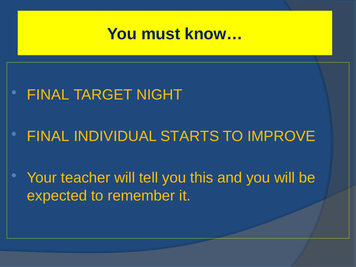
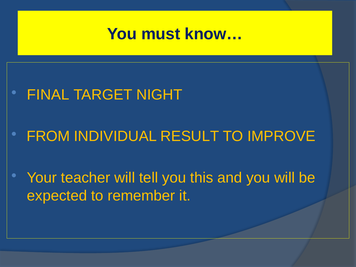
FINAL at (48, 136): FINAL -> FROM
STARTS: STARTS -> RESULT
